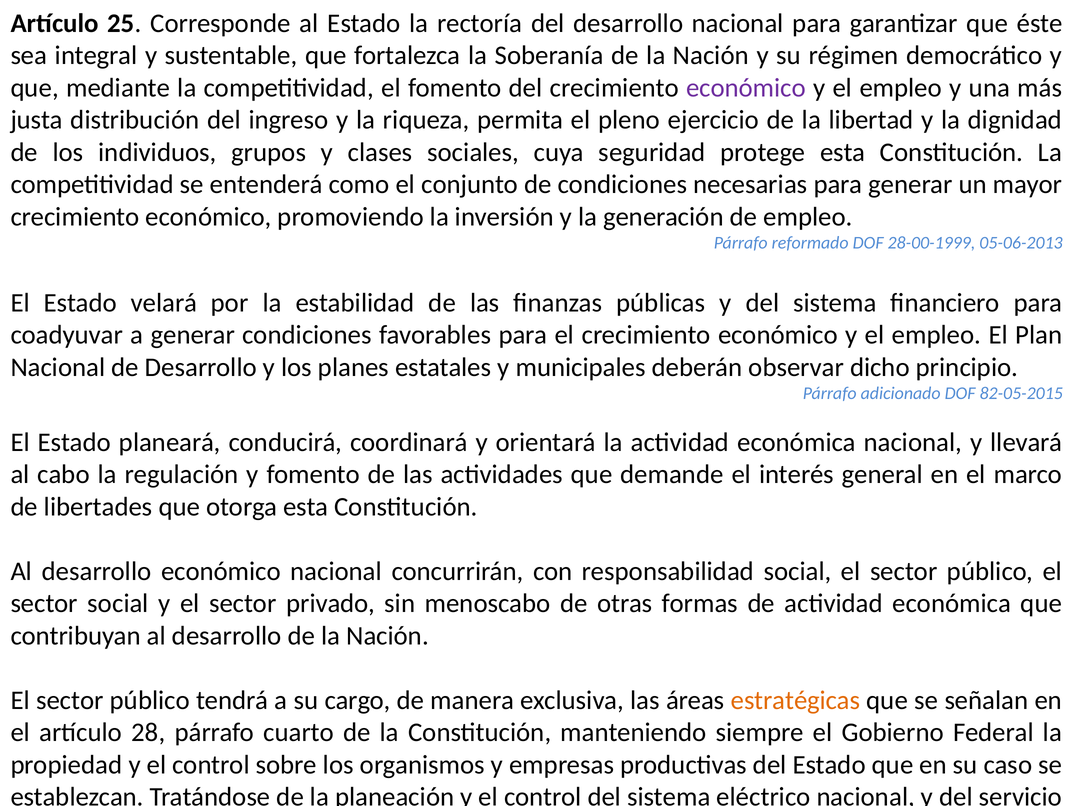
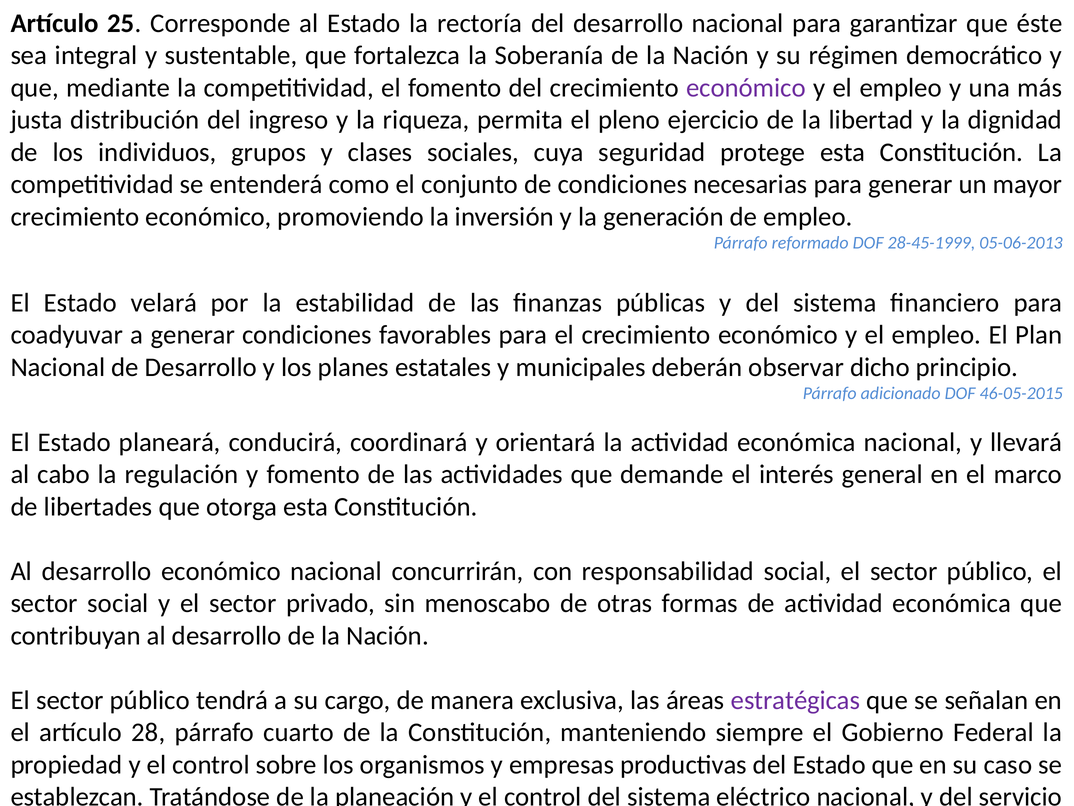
28-00-1999: 28-00-1999 -> 28-45-1999
82-05-2015: 82-05-2015 -> 46-05-2015
estratégicas colour: orange -> purple
